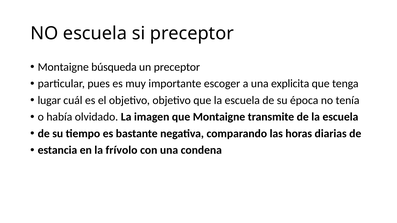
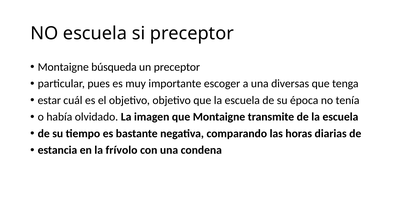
explicita: explicita -> diversas
lugar: lugar -> estar
